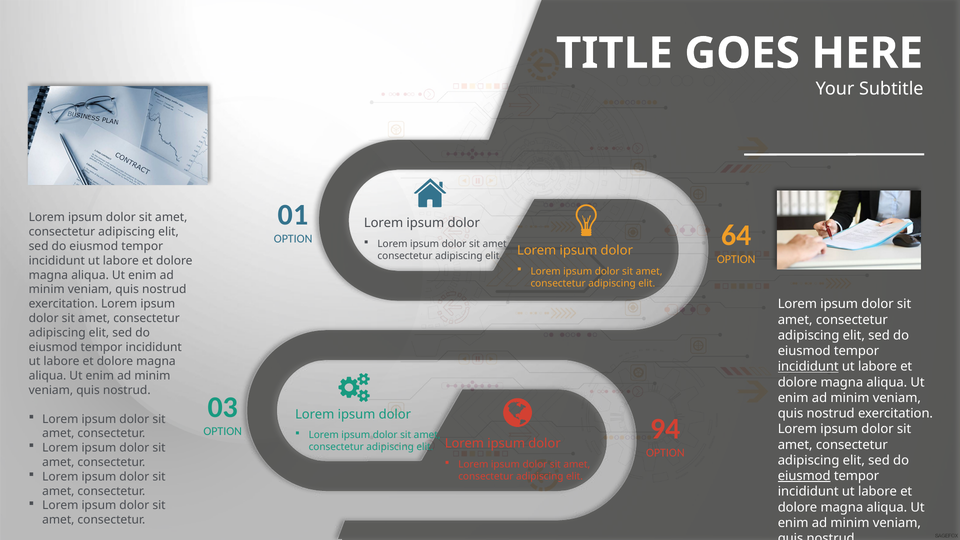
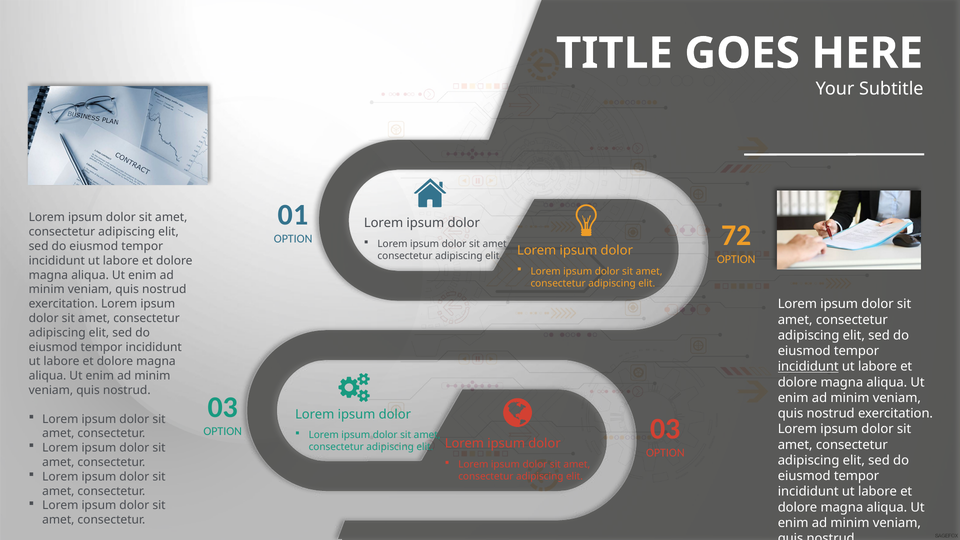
64: 64 -> 72
94 at (665, 429): 94 -> 03
eiusmod at (804, 476) underline: present -> none
